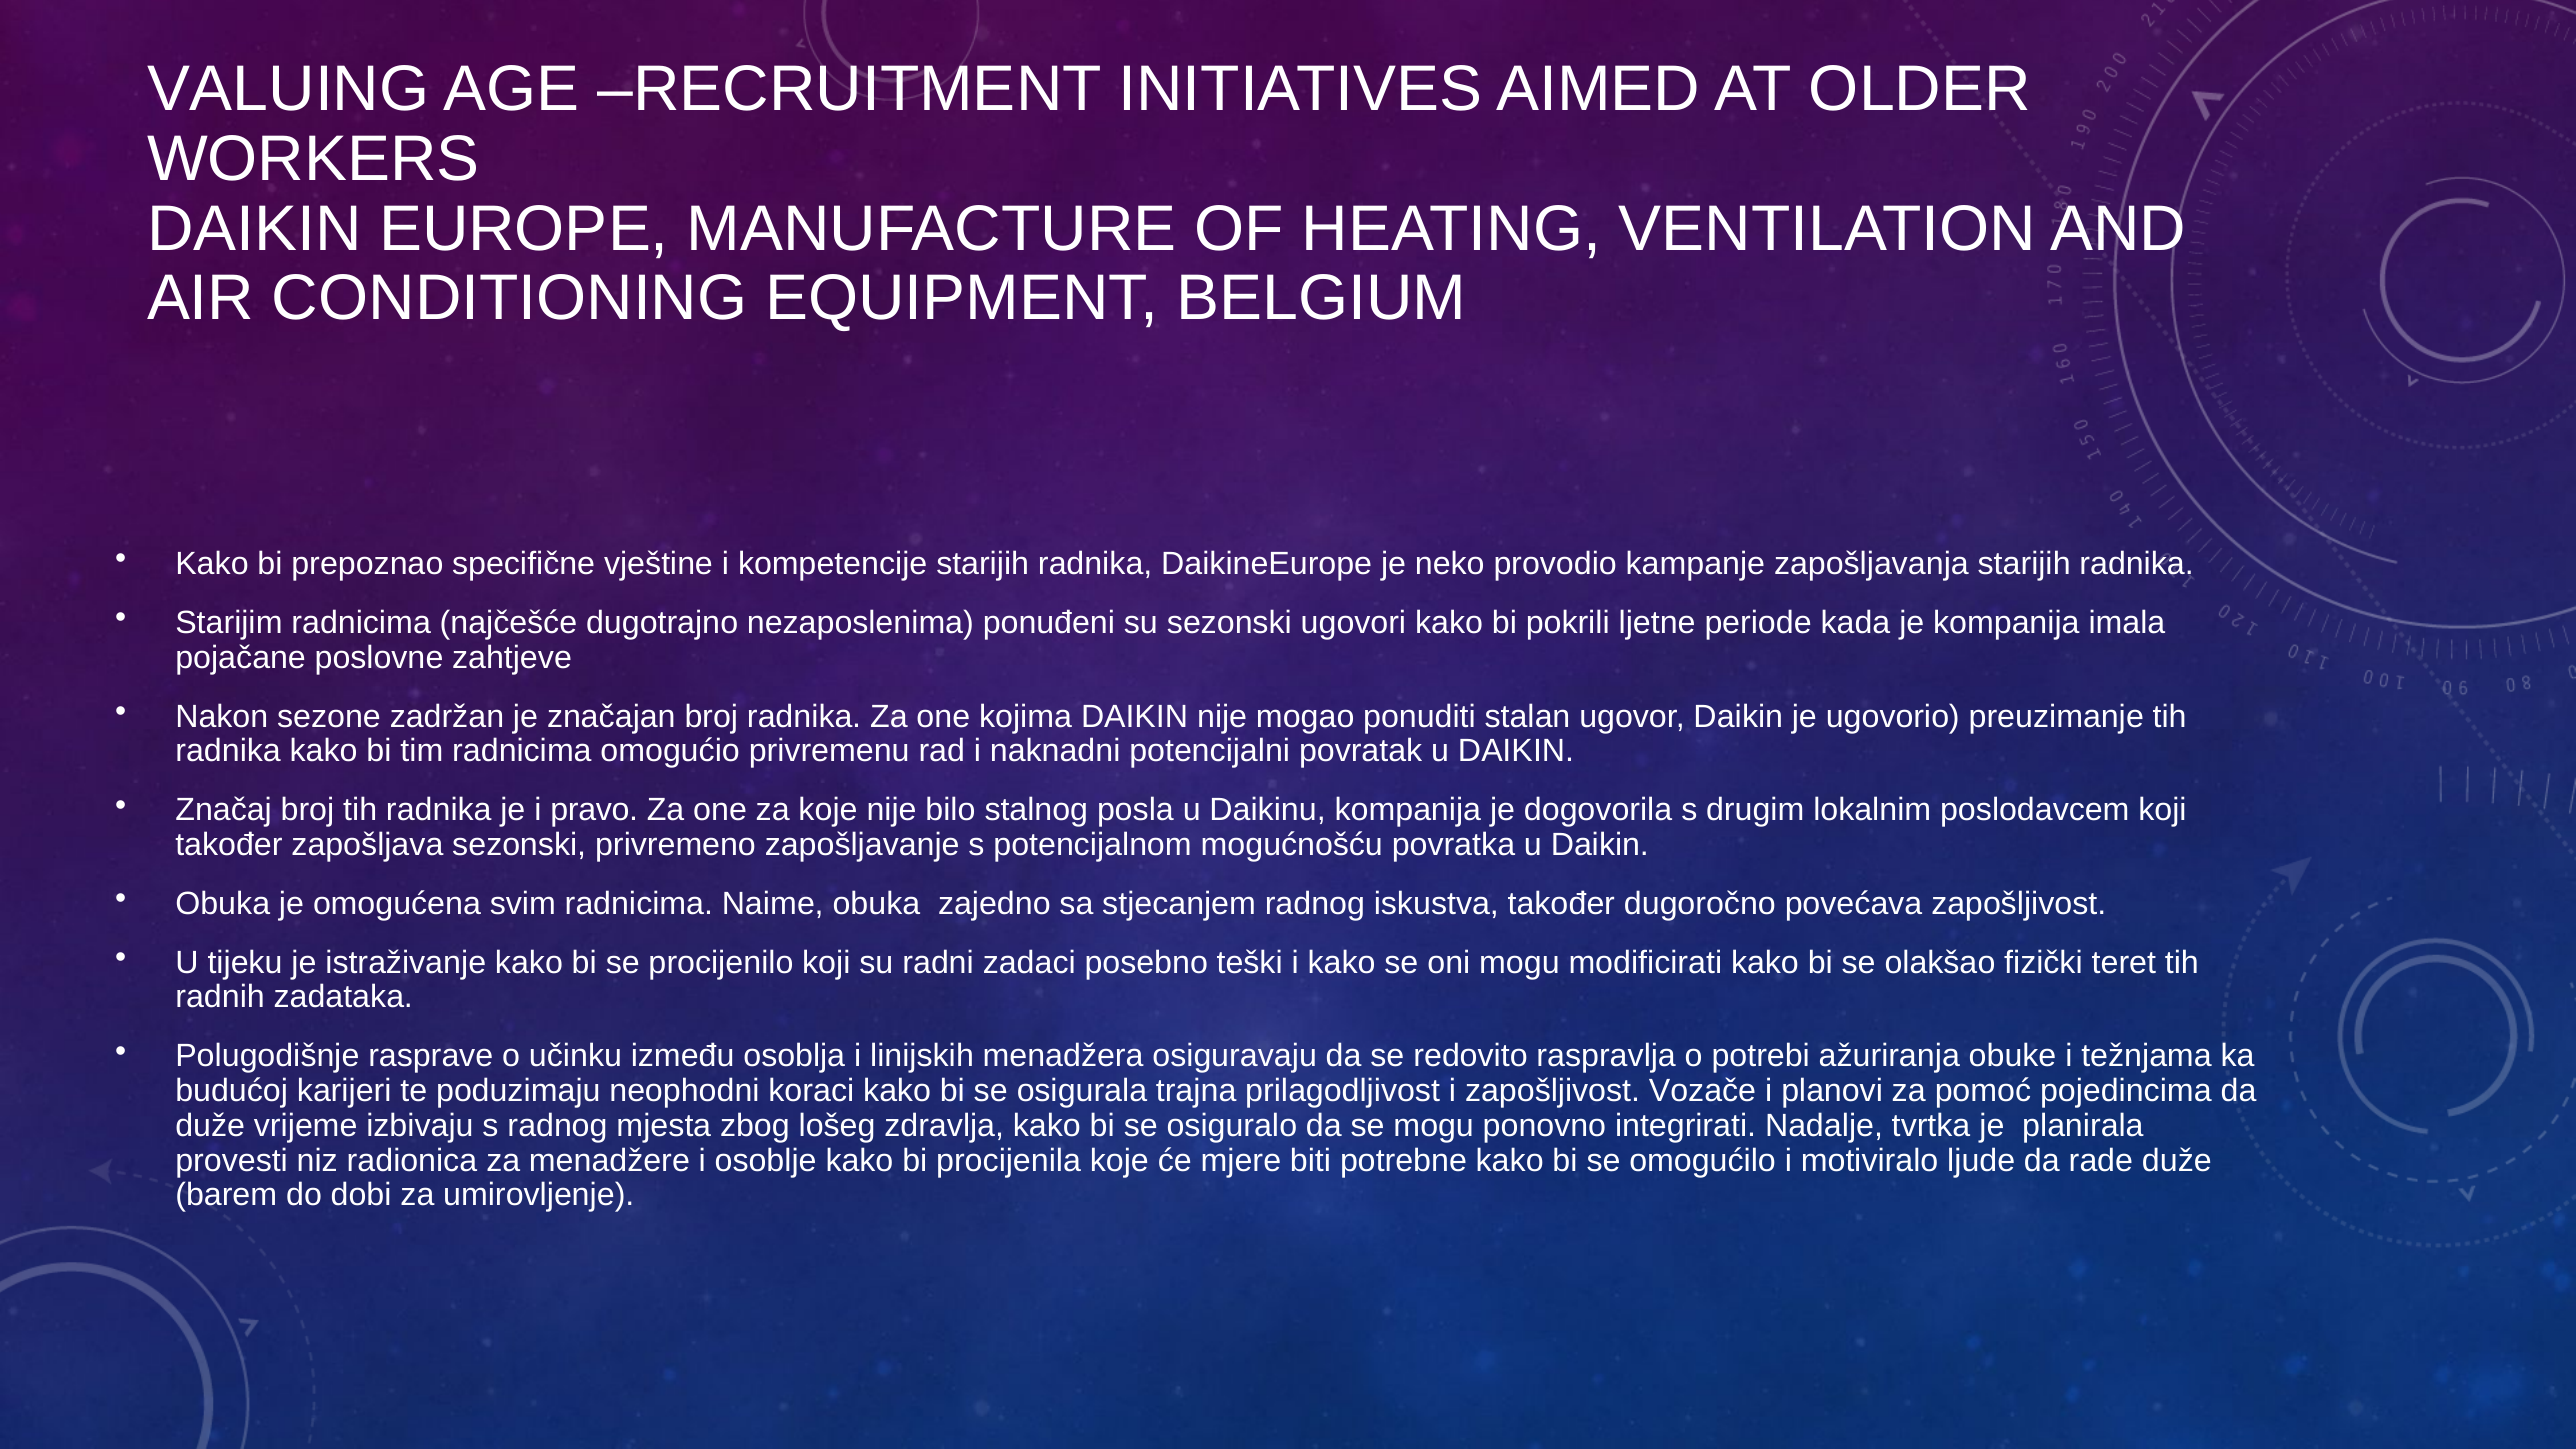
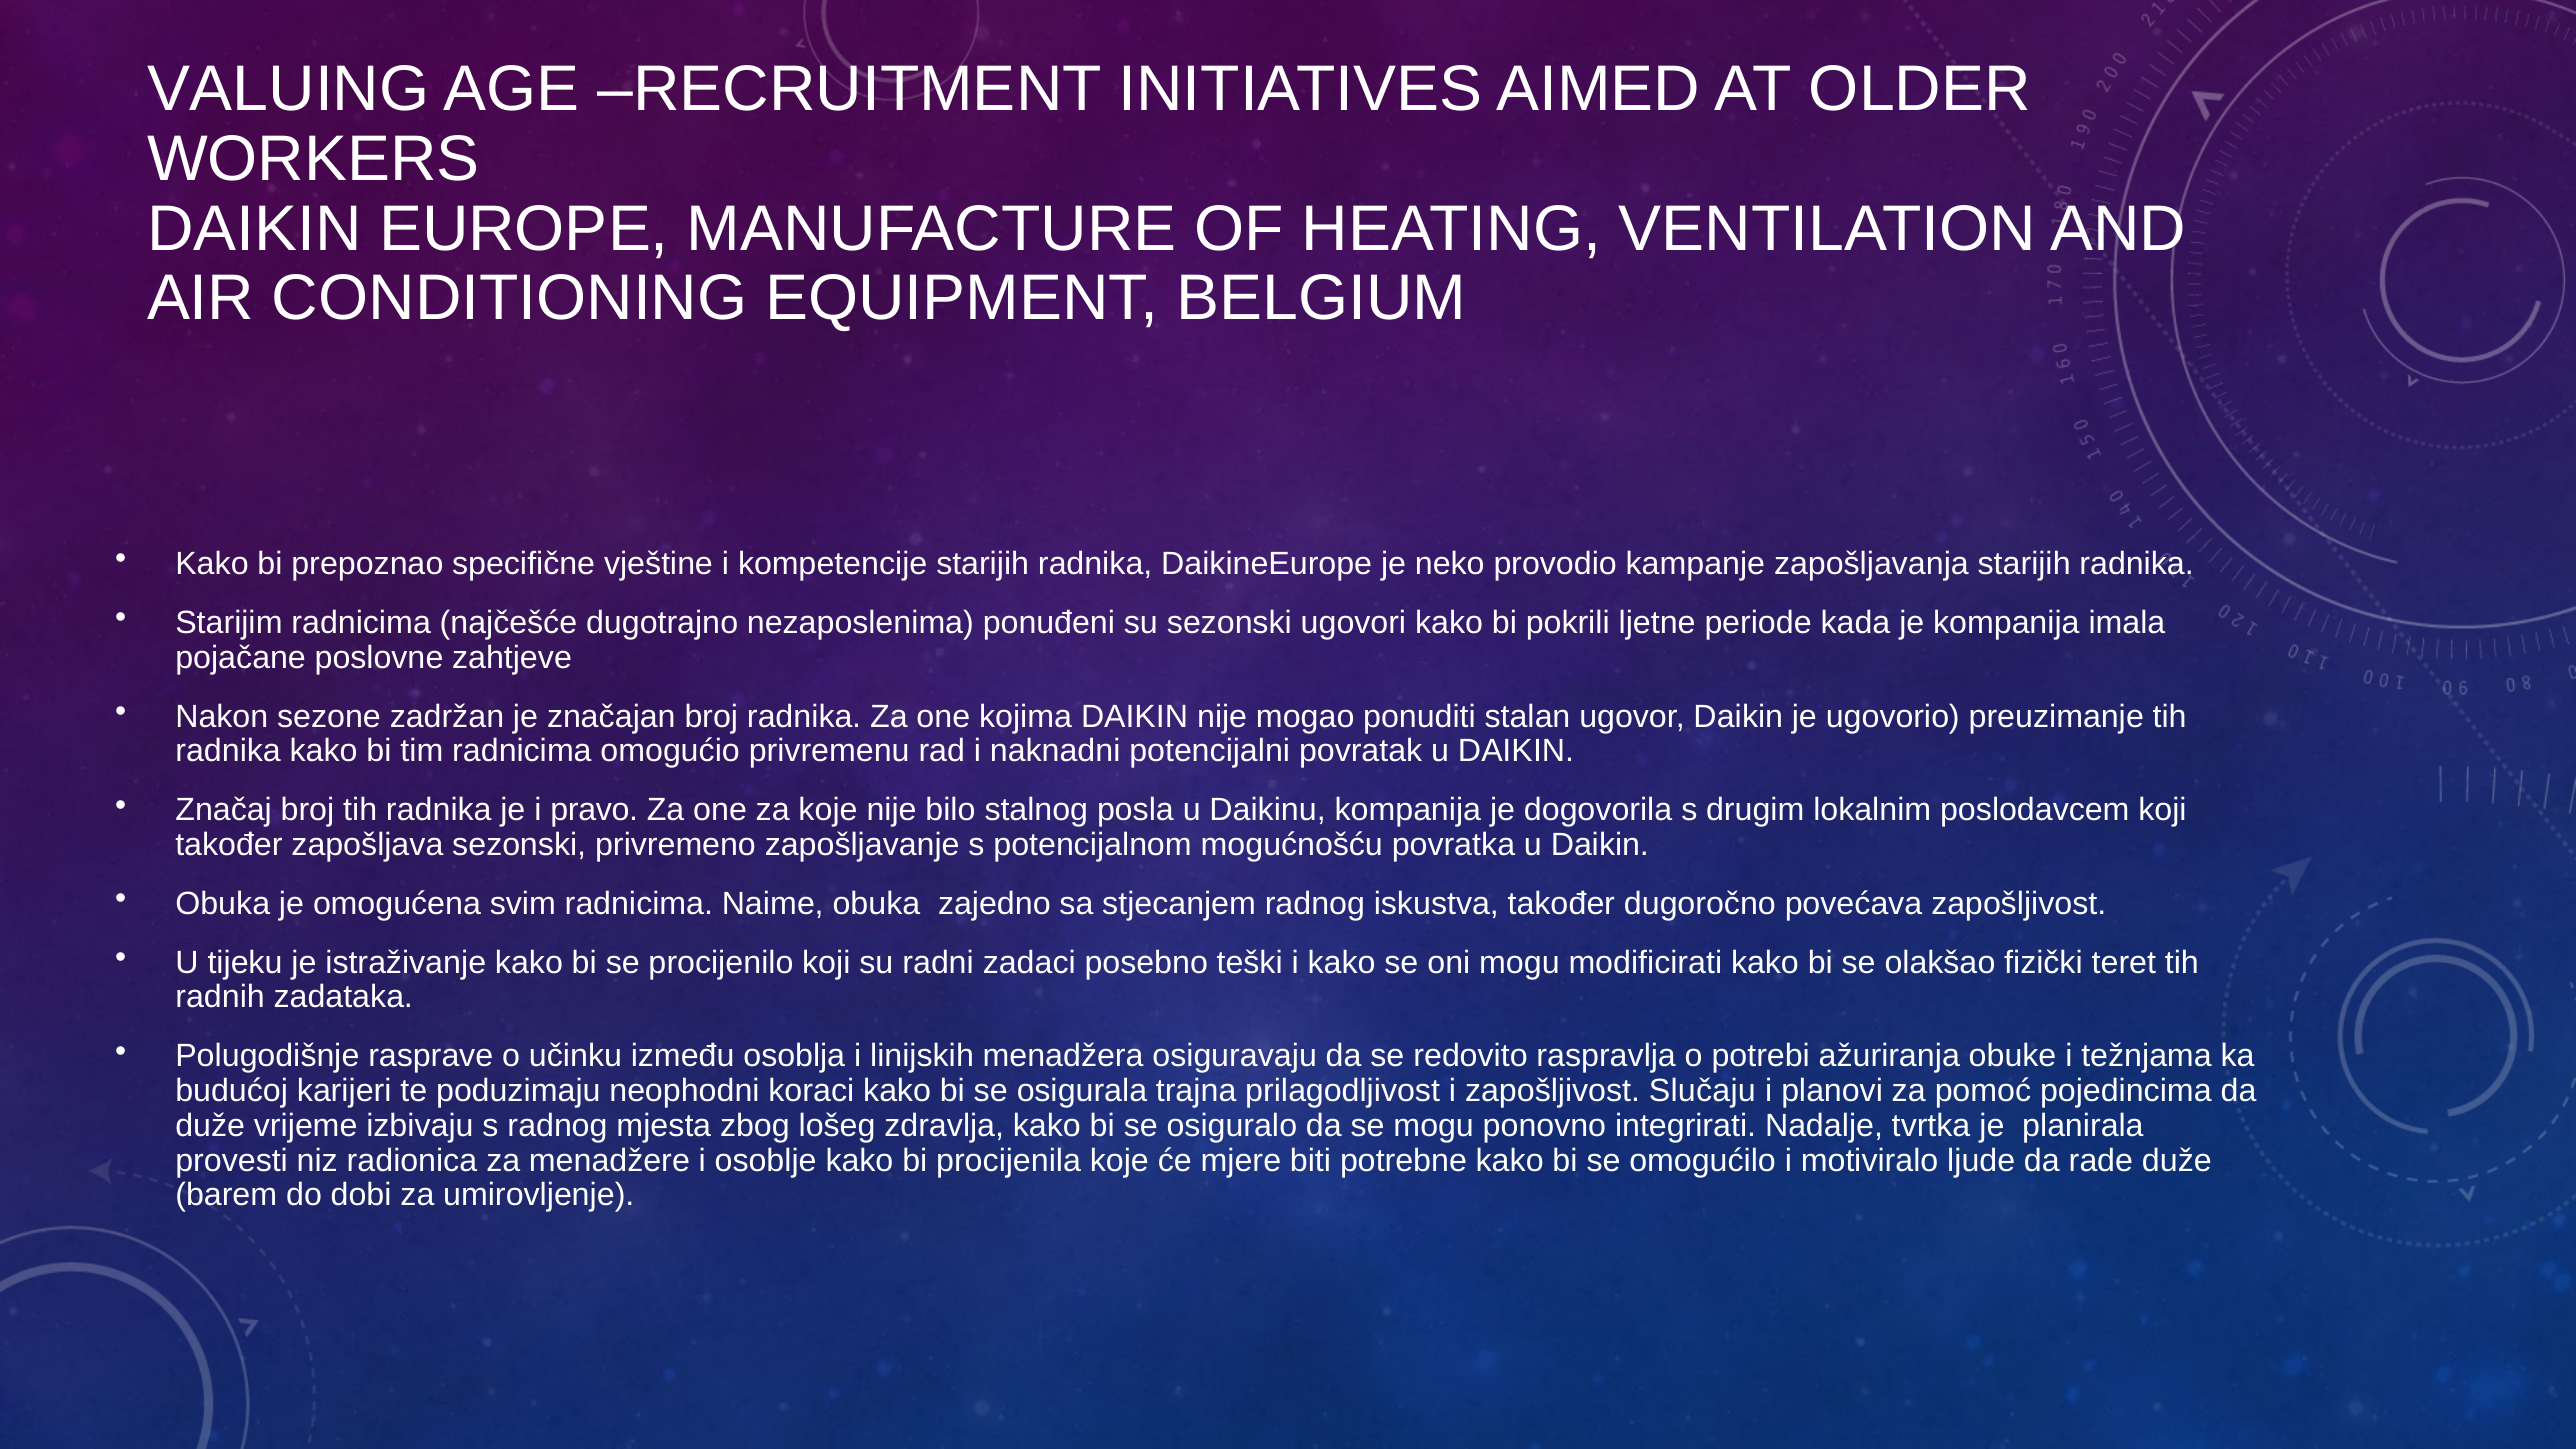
Vozače: Vozače -> Slučaju
